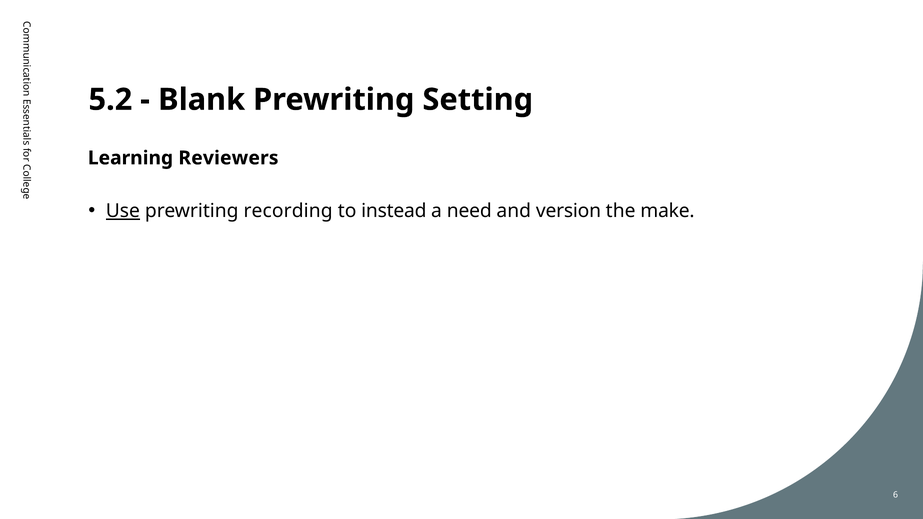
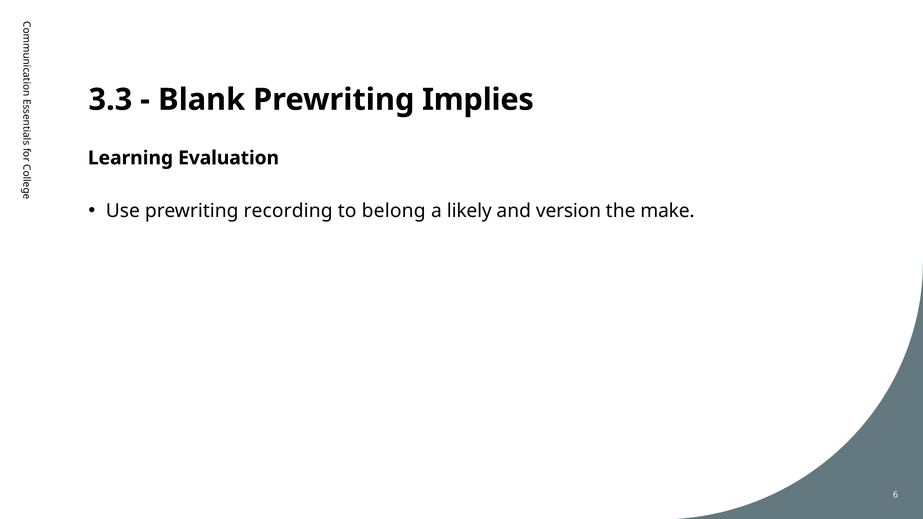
5.2: 5.2 -> 3.3
Setting: Setting -> Implies
Reviewers: Reviewers -> Evaluation
Use underline: present -> none
instead: instead -> belong
need: need -> likely
